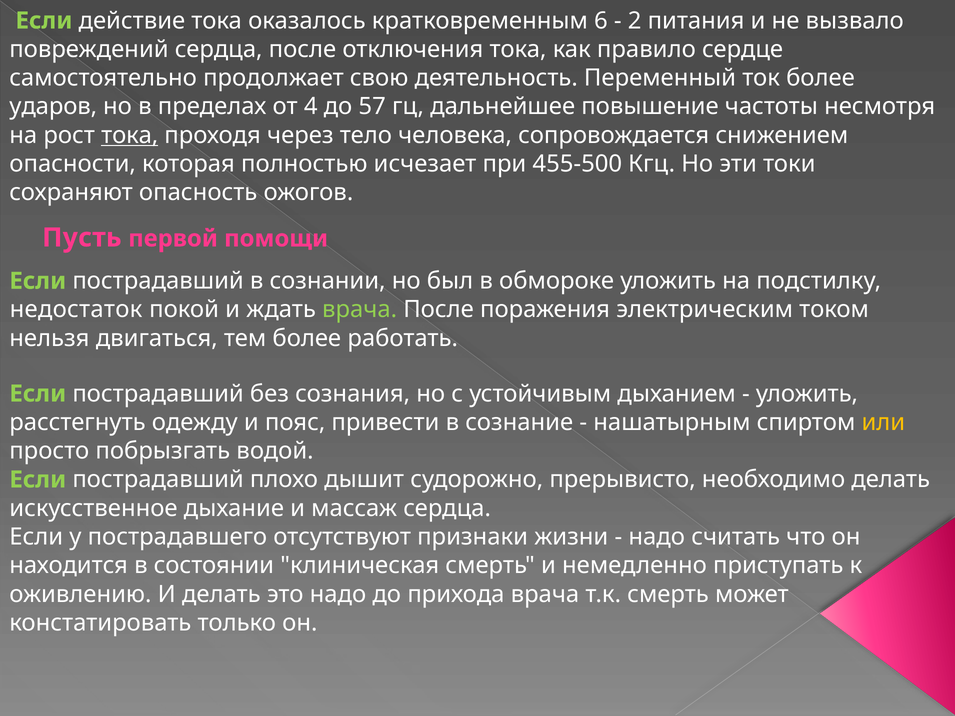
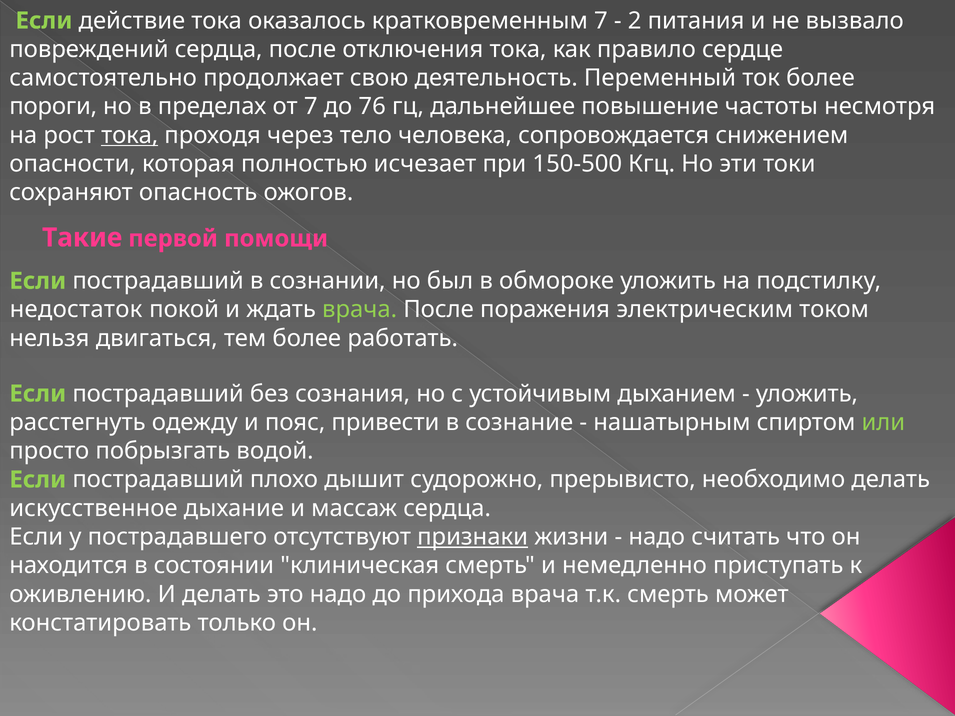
кратковременным 6: 6 -> 7
ударов: ударов -> пороги
от 4: 4 -> 7
57: 57 -> 76
455-500: 455-500 -> 150-500
Пусть: Пусть -> Такие
или colour: yellow -> light green
признаки underline: none -> present
